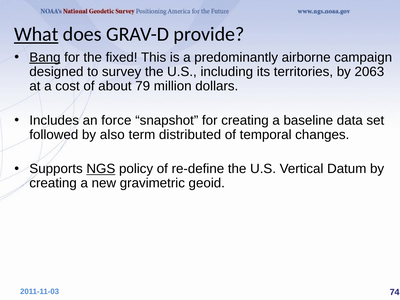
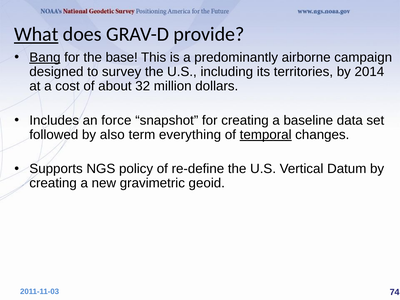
fixed: fixed -> base
2063: 2063 -> 2014
79: 79 -> 32
distributed: distributed -> everything
temporal underline: none -> present
NGS underline: present -> none
